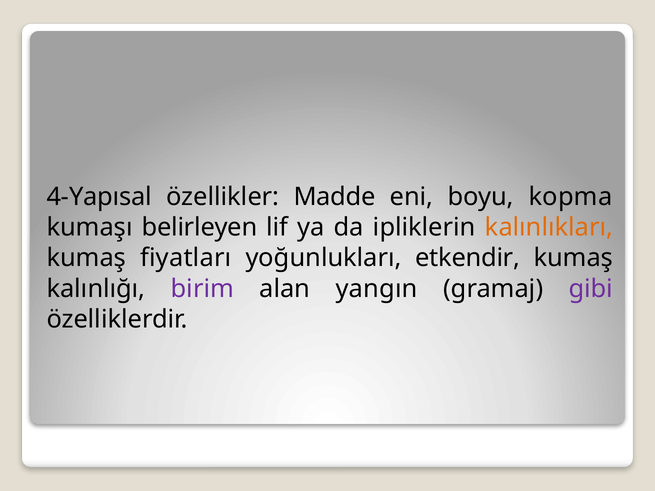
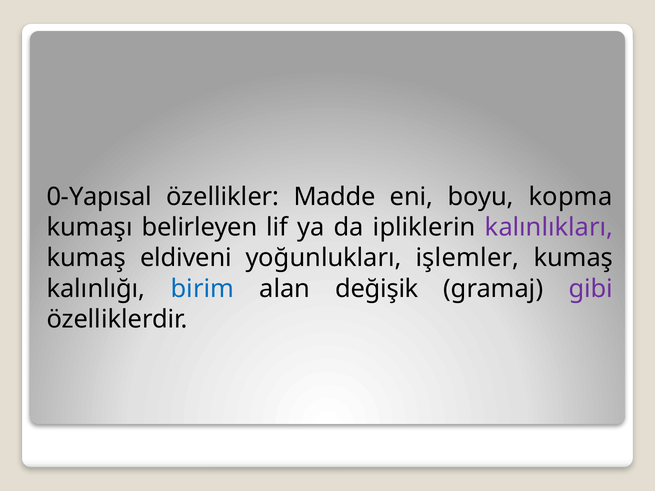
4-Yapısal: 4-Yapısal -> 0-Yapısal
kalınlıkları colour: orange -> purple
fiyatları: fiyatları -> eldiveni
etkendir: etkendir -> işlemler
birim colour: purple -> blue
yangın: yangın -> değişik
